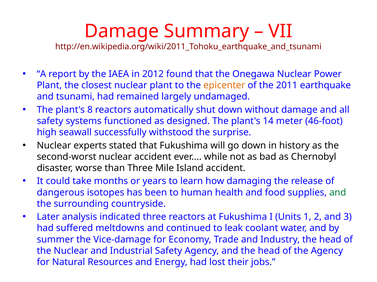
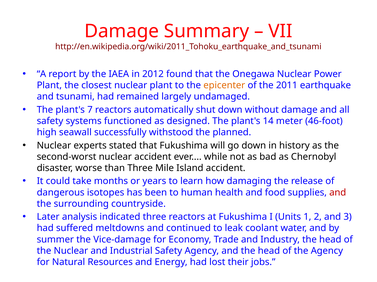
8: 8 -> 7
surprise: surprise -> planned
and at (338, 193) colour: green -> red
